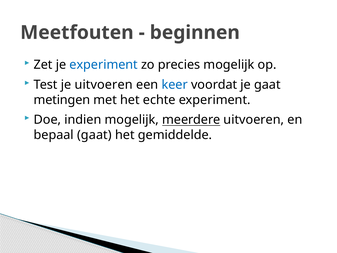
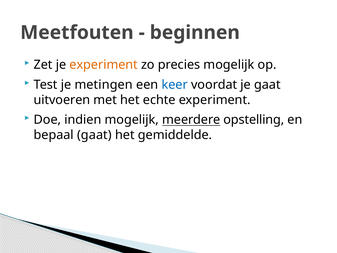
experiment at (104, 65) colour: blue -> orange
je uitvoeren: uitvoeren -> metingen
metingen: metingen -> uitvoeren
meerdere uitvoeren: uitvoeren -> opstelling
